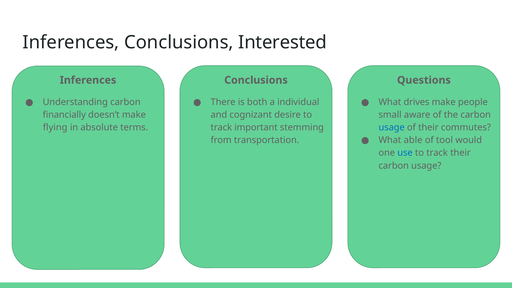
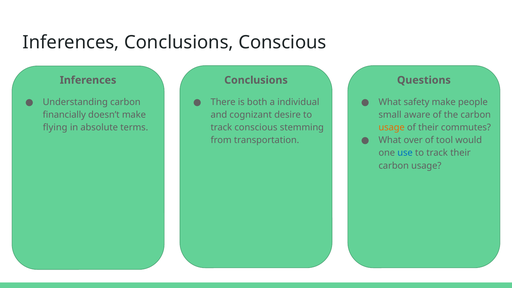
Conclusions Interested: Interested -> Conscious
drives: drives -> safety
track important: important -> conscious
usage at (392, 128) colour: blue -> orange
able: able -> over
